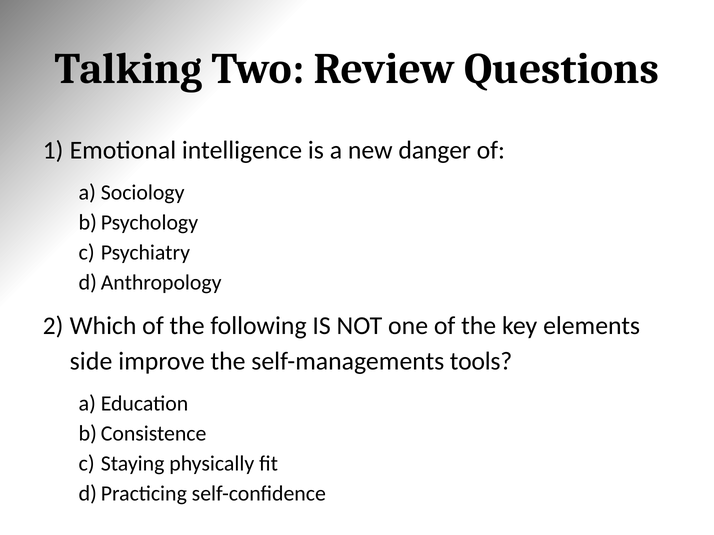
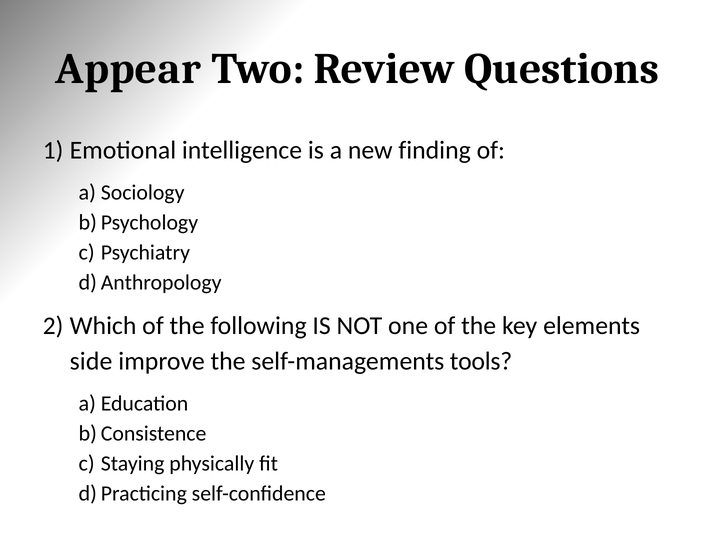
Talking: Talking -> Appear
danger: danger -> finding
